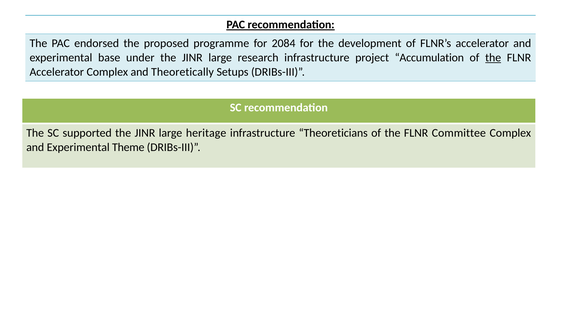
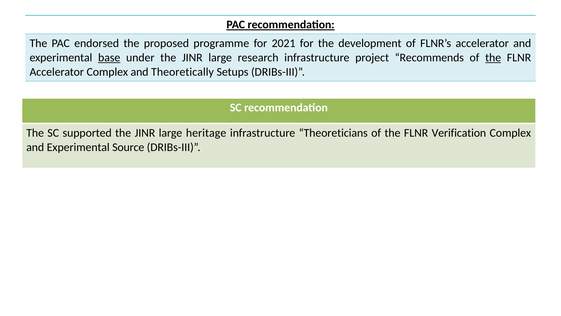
2084: 2084 -> 2021
base underline: none -> present
Accumulation: Accumulation -> Recommends
Committee: Committee -> Verification
Theme: Theme -> Source
